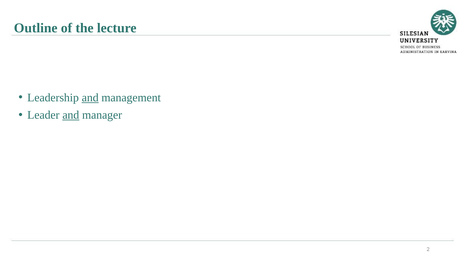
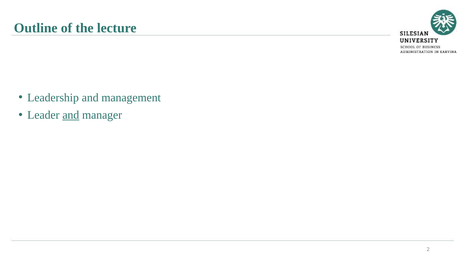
and at (90, 98) underline: present -> none
